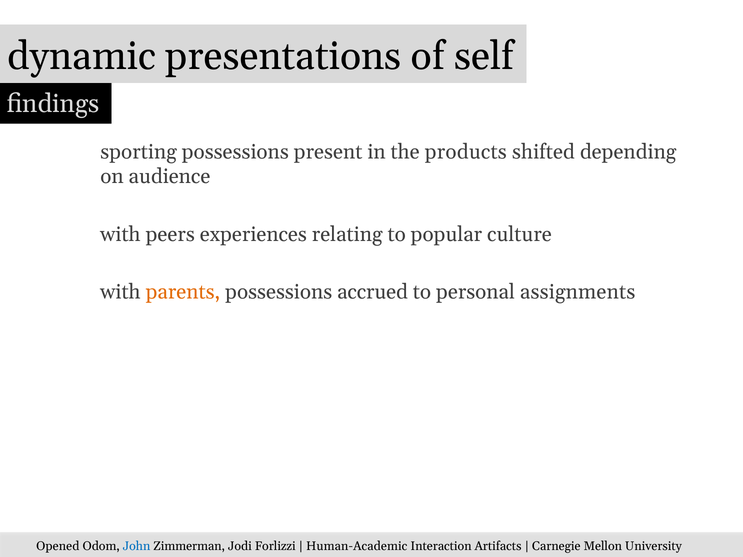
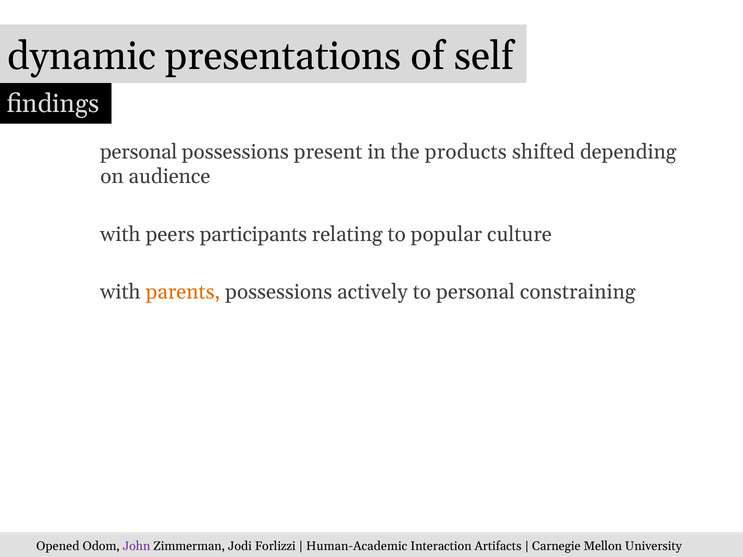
sporting at (139, 152): sporting -> personal
experiences: experiences -> participants
accrued: accrued -> actively
assignments: assignments -> constraining
John colour: blue -> purple
